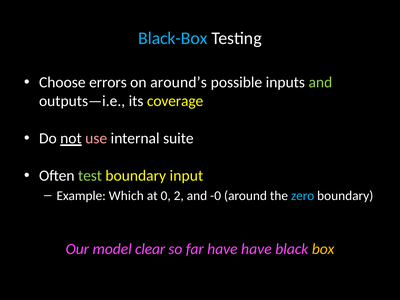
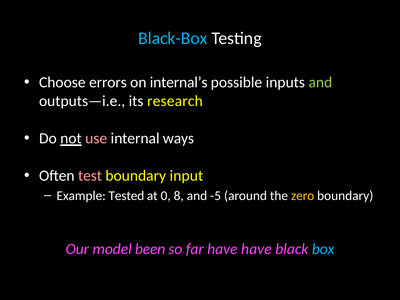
around’s: around’s -> internal’s
coverage: coverage -> research
suite: suite -> ways
test colour: light green -> pink
Which: Which -> Tested
2: 2 -> 8
-0: -0 -> -5
zero colour: light blue -> yellow
clear: clear -> been
box colour: yellow -> light blue
